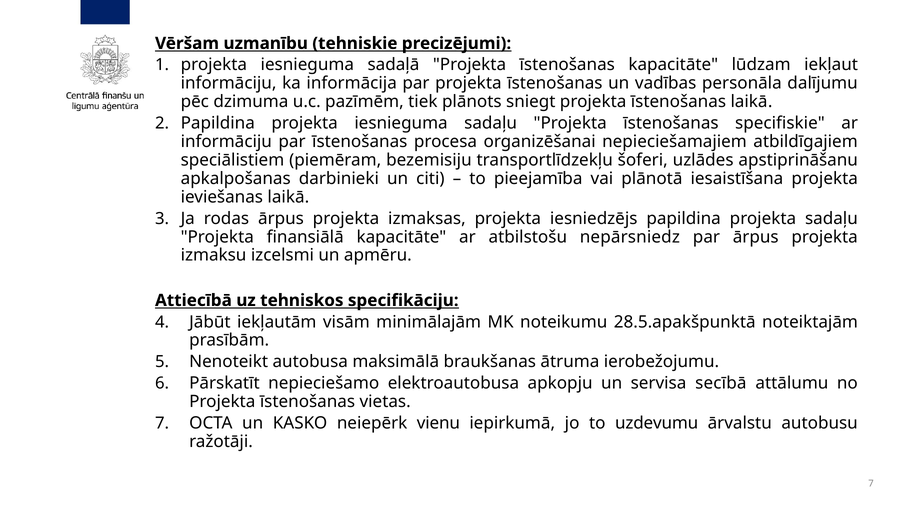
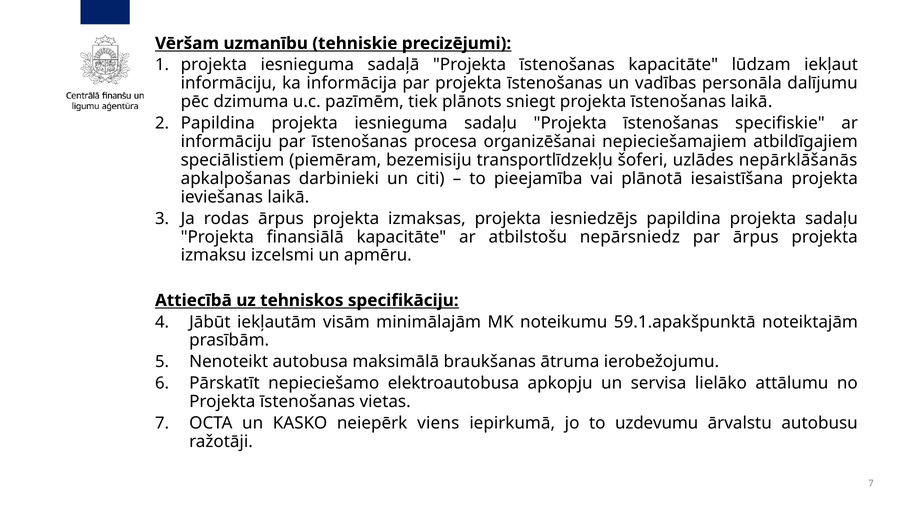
apstiprināšanu: apstiprināšanu -> nepārklāšanās
28.5.apakšpunktā: 28.5.apakšpunktā -> 59.1.apakšpunktā
secībā: secībā -> lielāko
vienu: vienu -> viens
